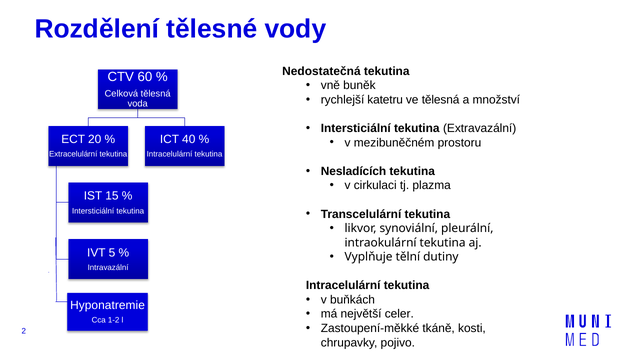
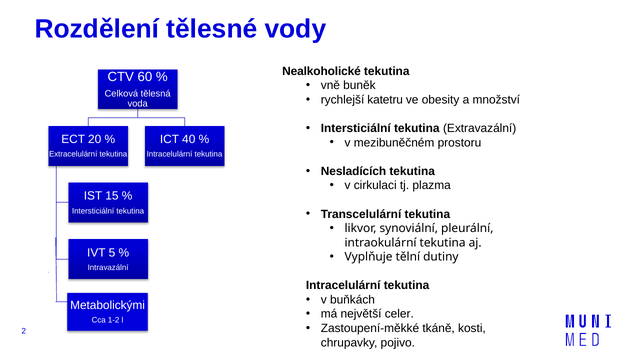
Nedostatečná: Nedostatečná -> Nealkoholické
ve tělesná: tělesná -> obesity
Hyponatremie: Hyponatremie -> Metabolickými
